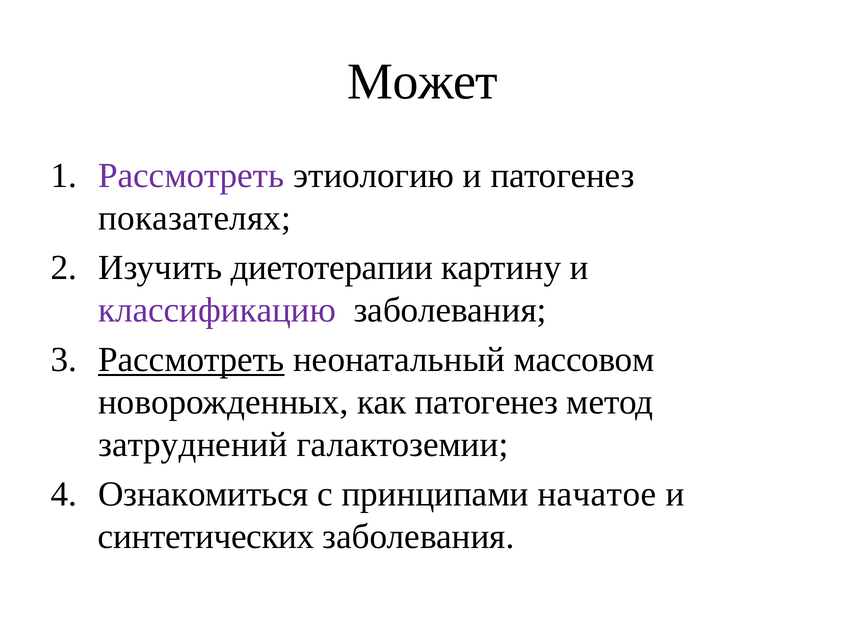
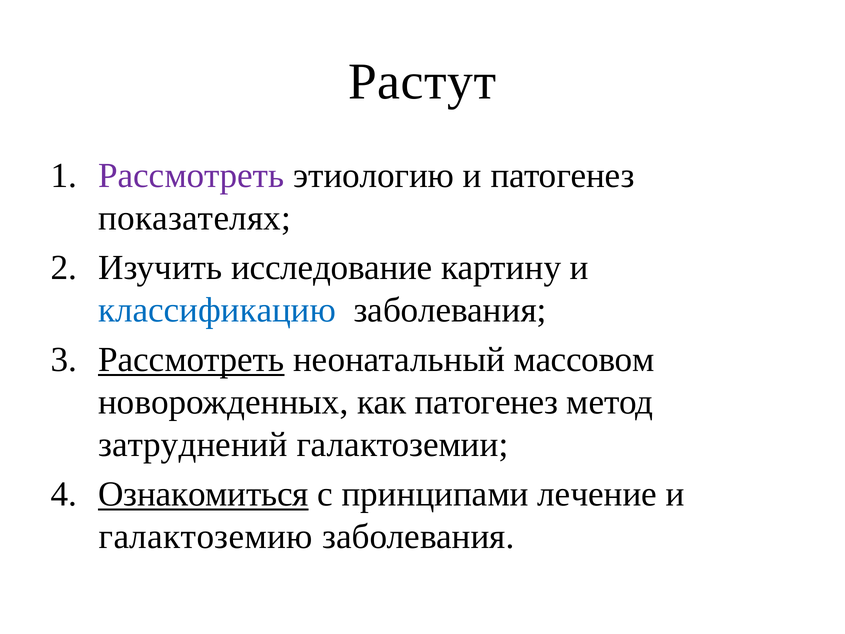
Может: Может -> Растут
диетотерапии: диетотерапии -> исследование
классификацию colour: purple -> blue
Ознакомиться underline: none -> present
начатое: начатое -> лечение
синтетических: синтетических -> галактоземию
